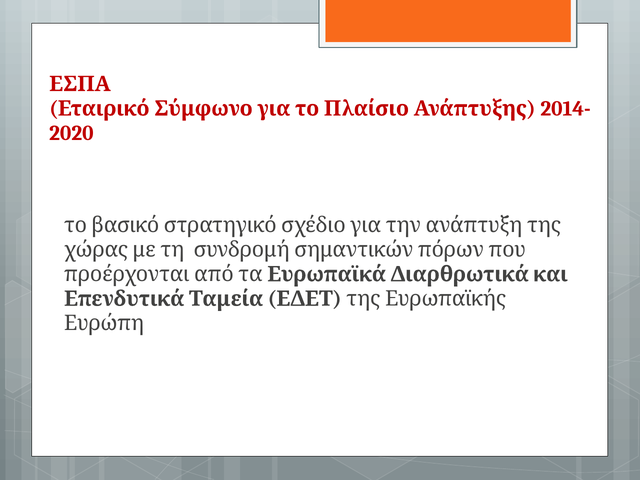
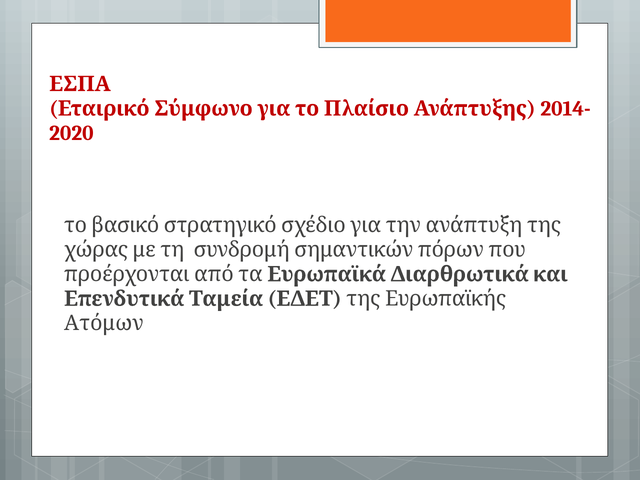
Ευρώπη: Ευρώπη -> Ατόμων
